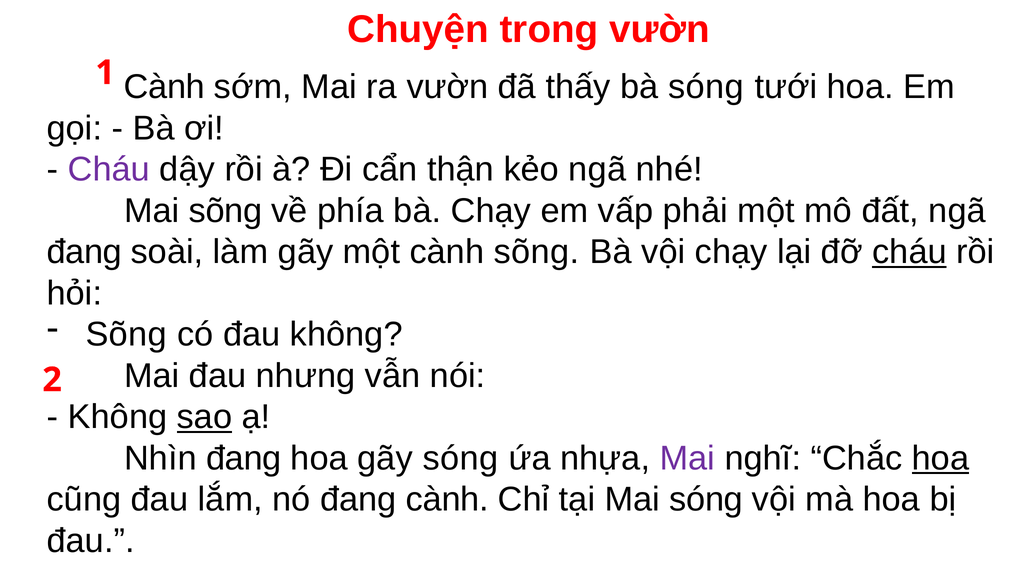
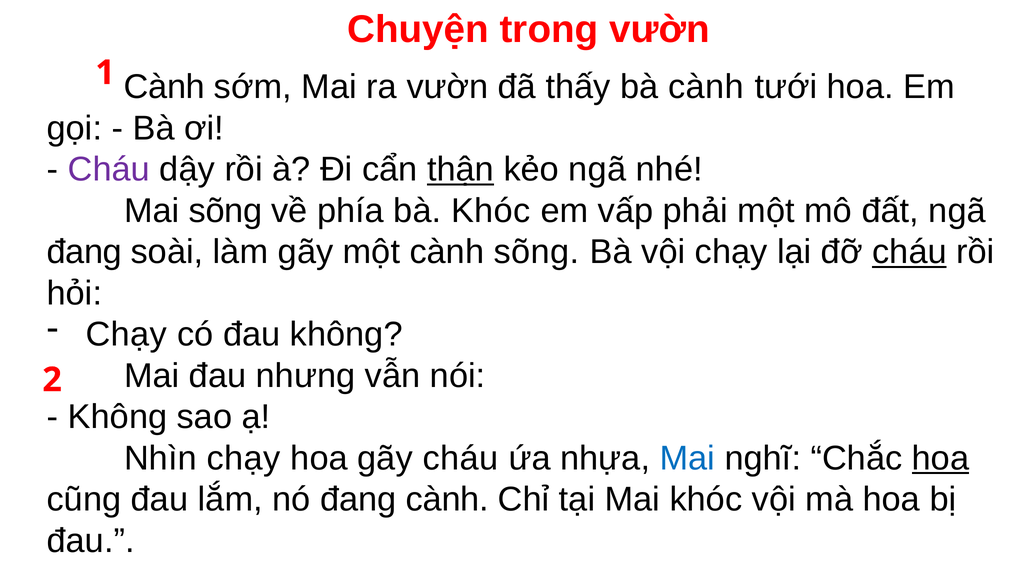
bà sóng: sóng -> cành
thận underline: none -> present
bà Chạy: Chạy -> Khóc
Sõng at (126, 334): Sõng -> Chạy
sao underline: present -> none
Nhìn đang: đang -> chạy
gãy sóng: sóng -> cháu
Mai at (687, 458) colour: purple -> blue
Mai sóng: sóng -> khóc
